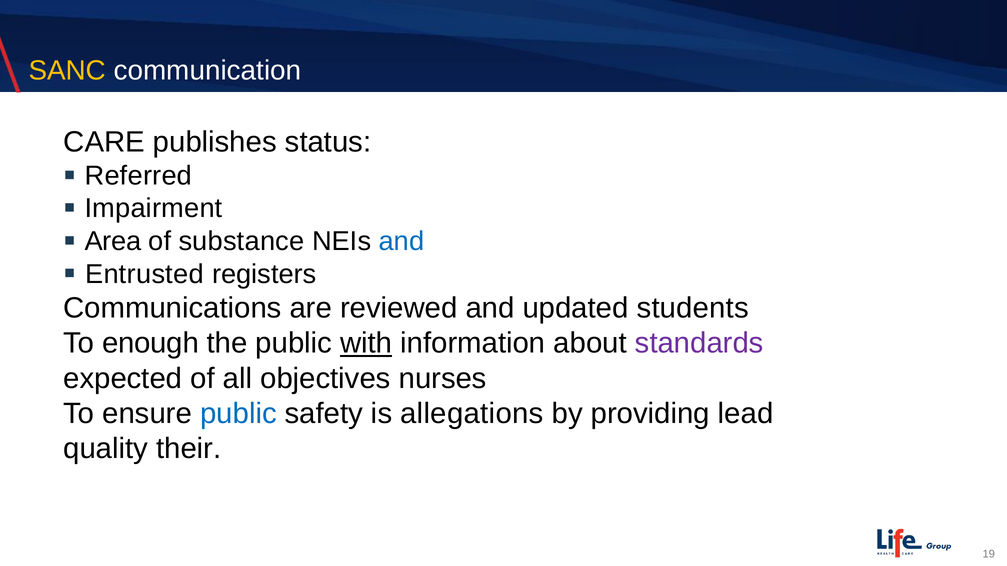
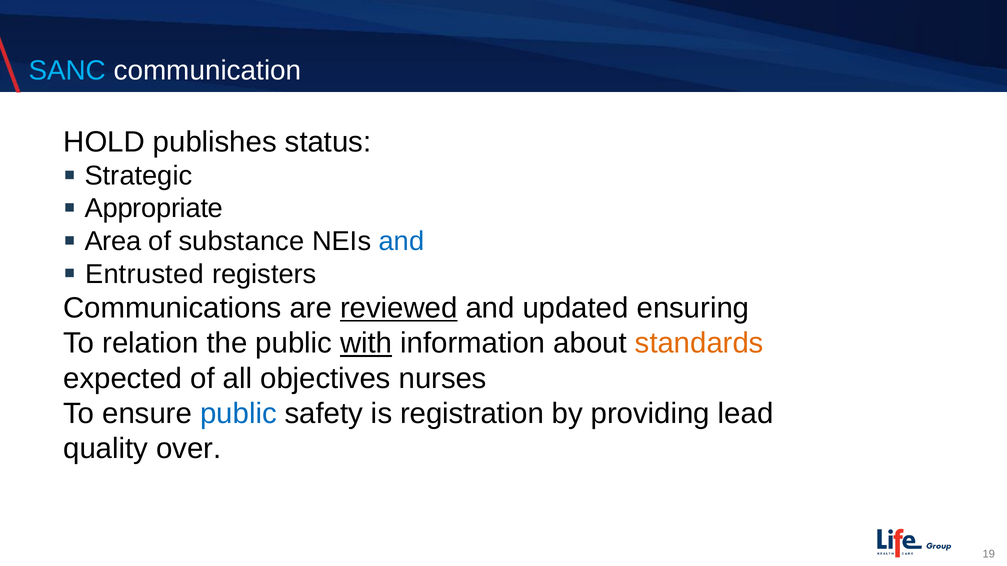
SANC colour: yellow -> light blue
CARE: CARE -> HOLD
Referred: Referred -> Strategic
Impairment: Impairment -> Appropriate
reviewed underline: none -> present
students: students -> ensuring
enough: enough -> relation
standards colour: purple -> orange
allegations: allegations -> registration
their: their -> over
